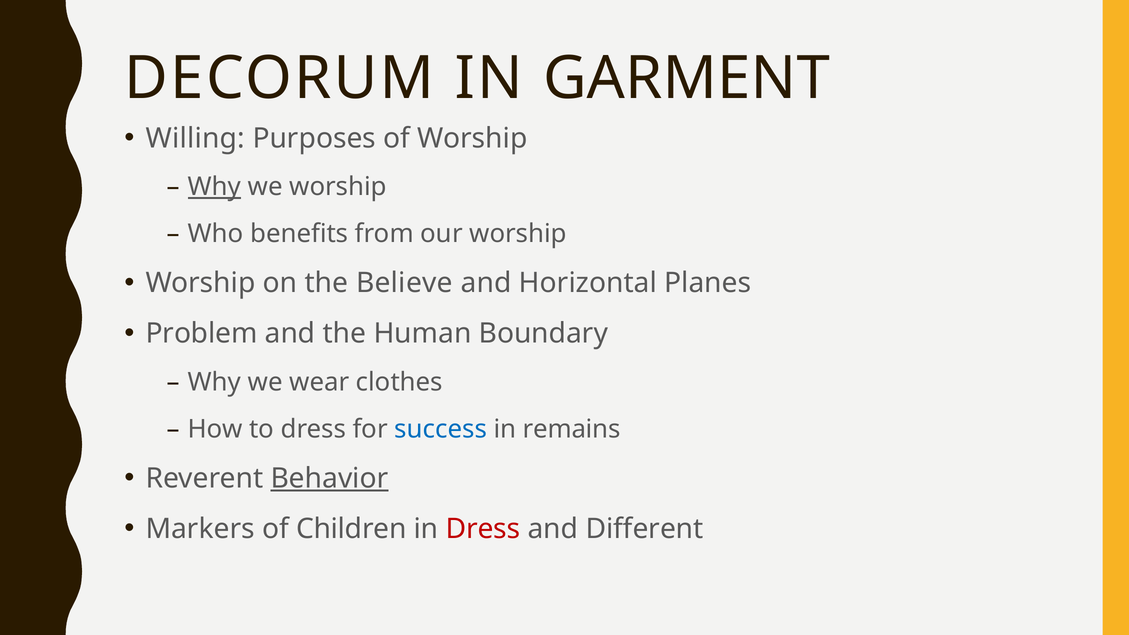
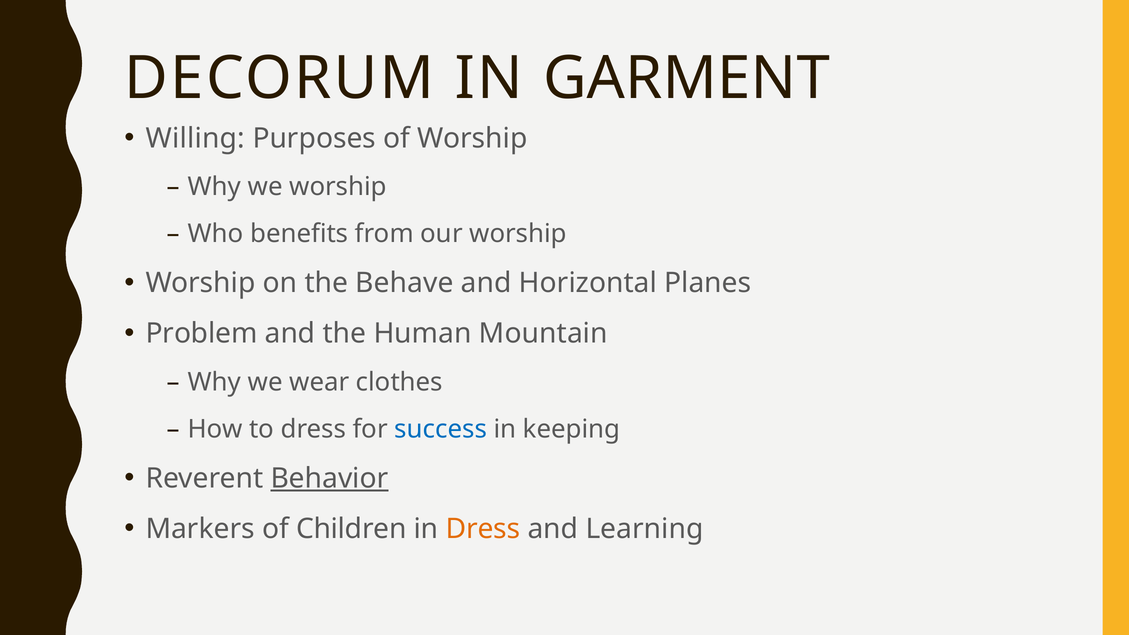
Why at (214, 187) underline: present -> none
Believe: Believe -> Behave
Boundary: Boundary -> Mountain
remains: remains -> keeping
Dress at (483, 529) colour: red -> orange
Different: Different -> Learning
